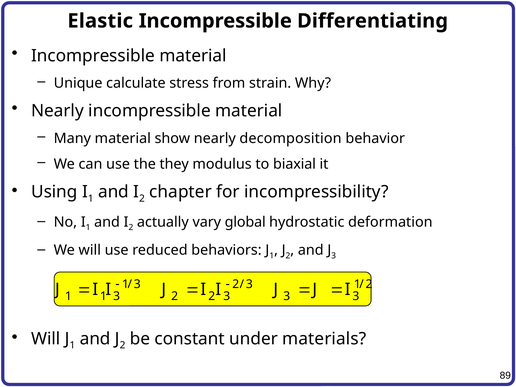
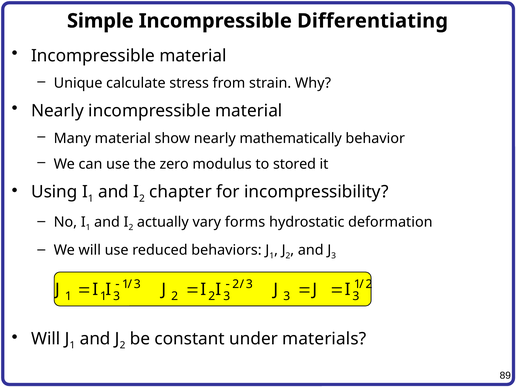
Elastic: Elastic -> Simple
decomposition: decomposition -> mathematically
they: they -> zero
biaxial: biaxial -> stored
global: global -> forms
